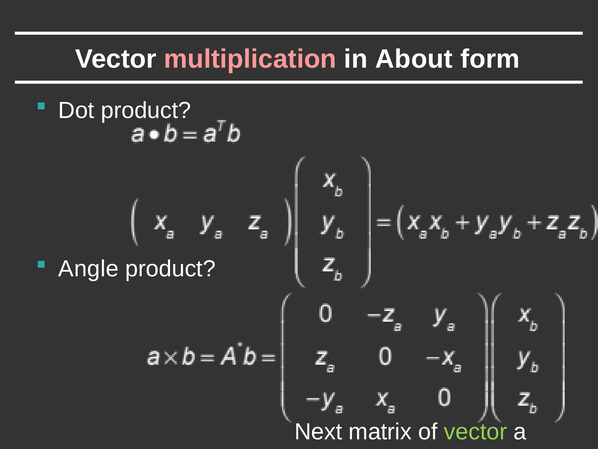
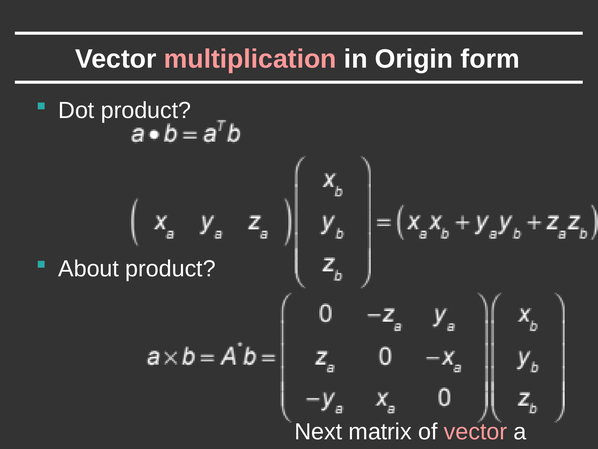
About: About -> Origin
Angle: Angle -> About
vector at (476, 431) colour: light green -> pink
